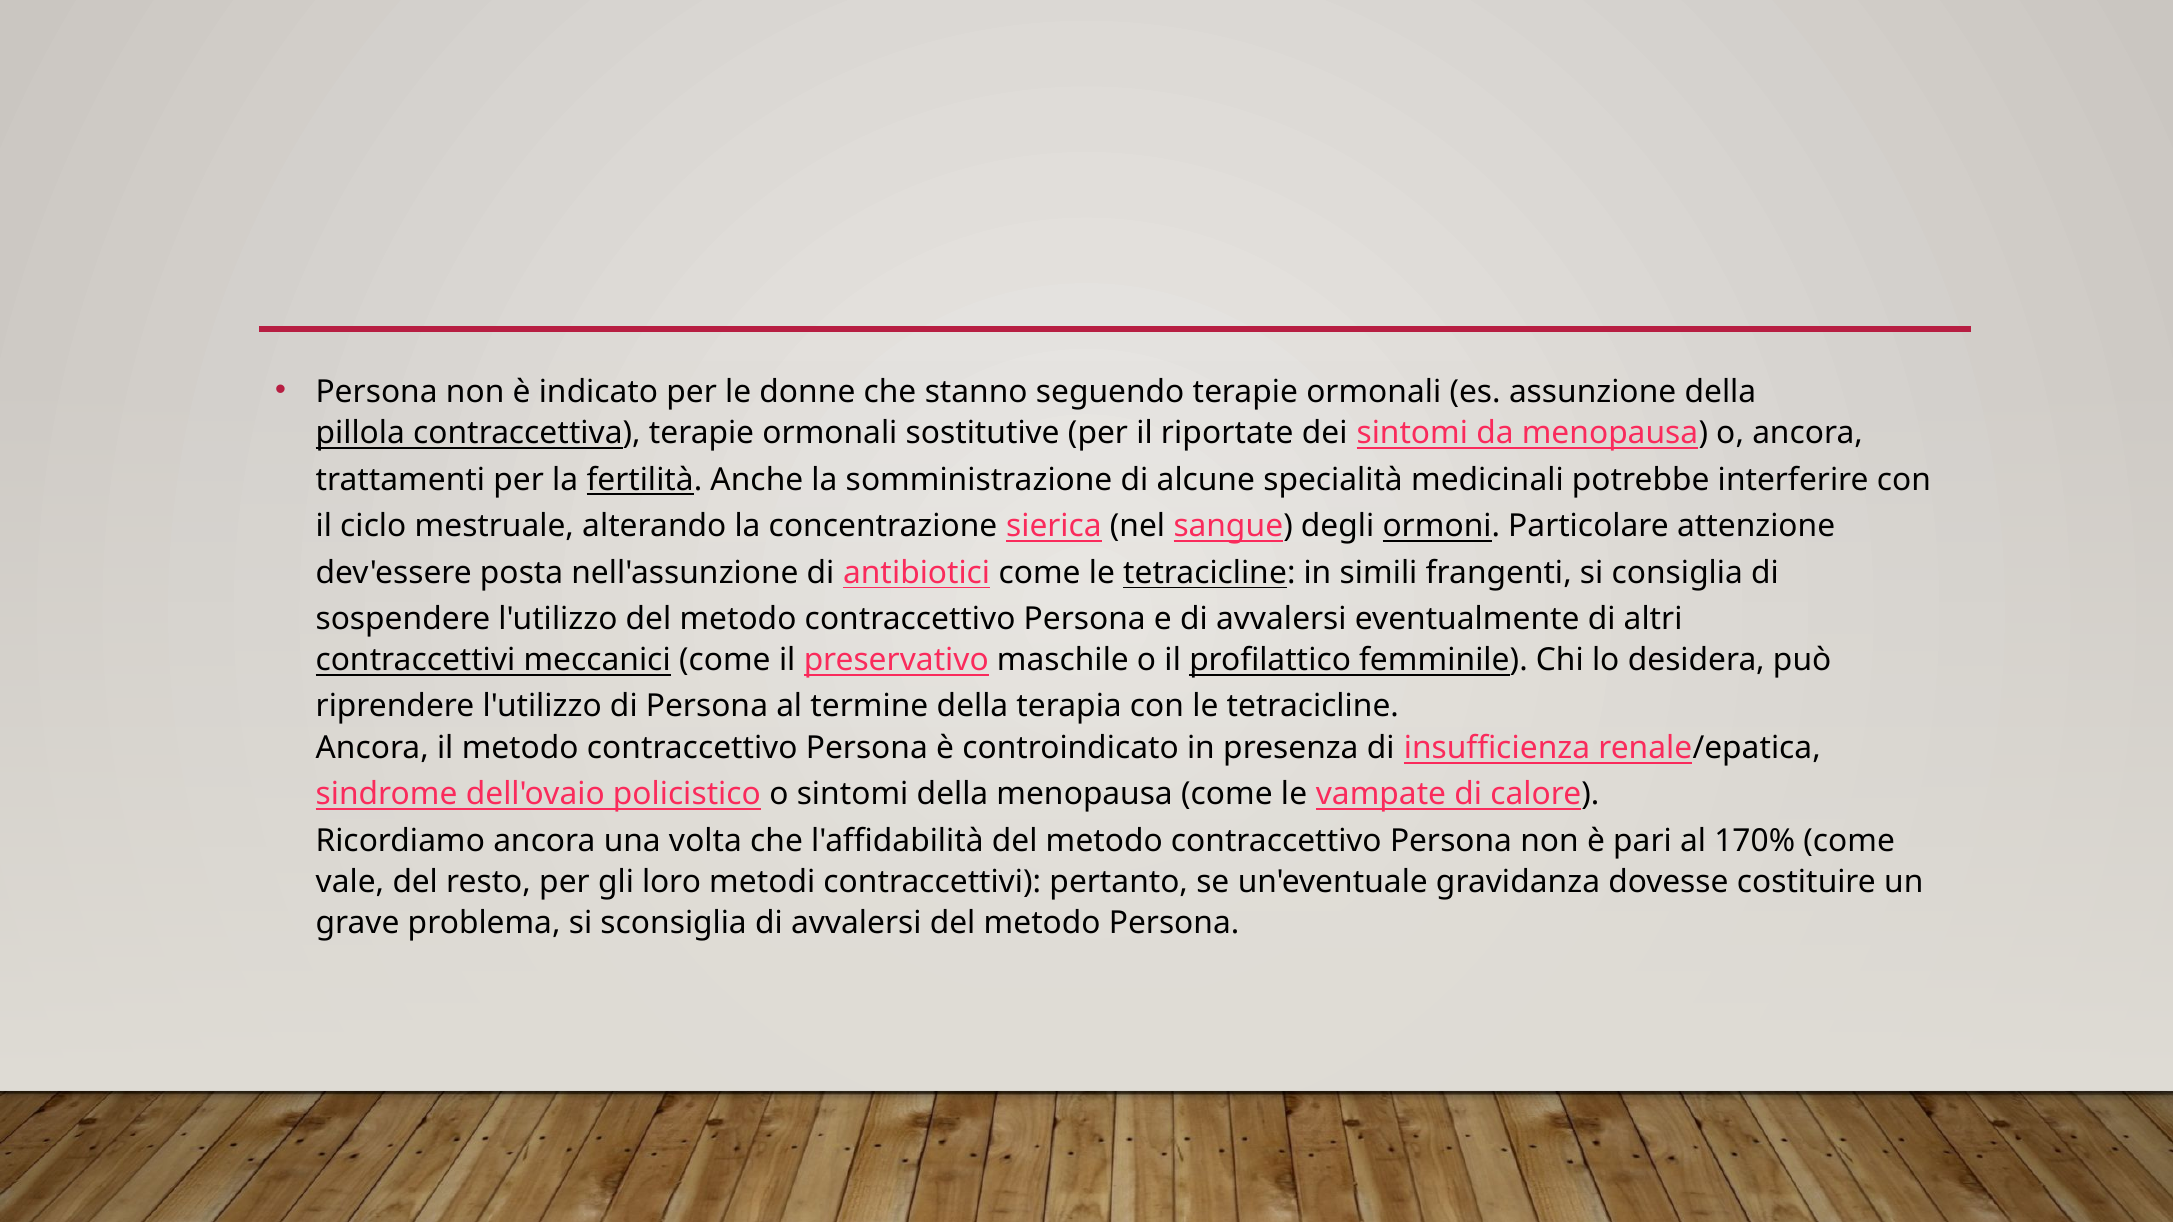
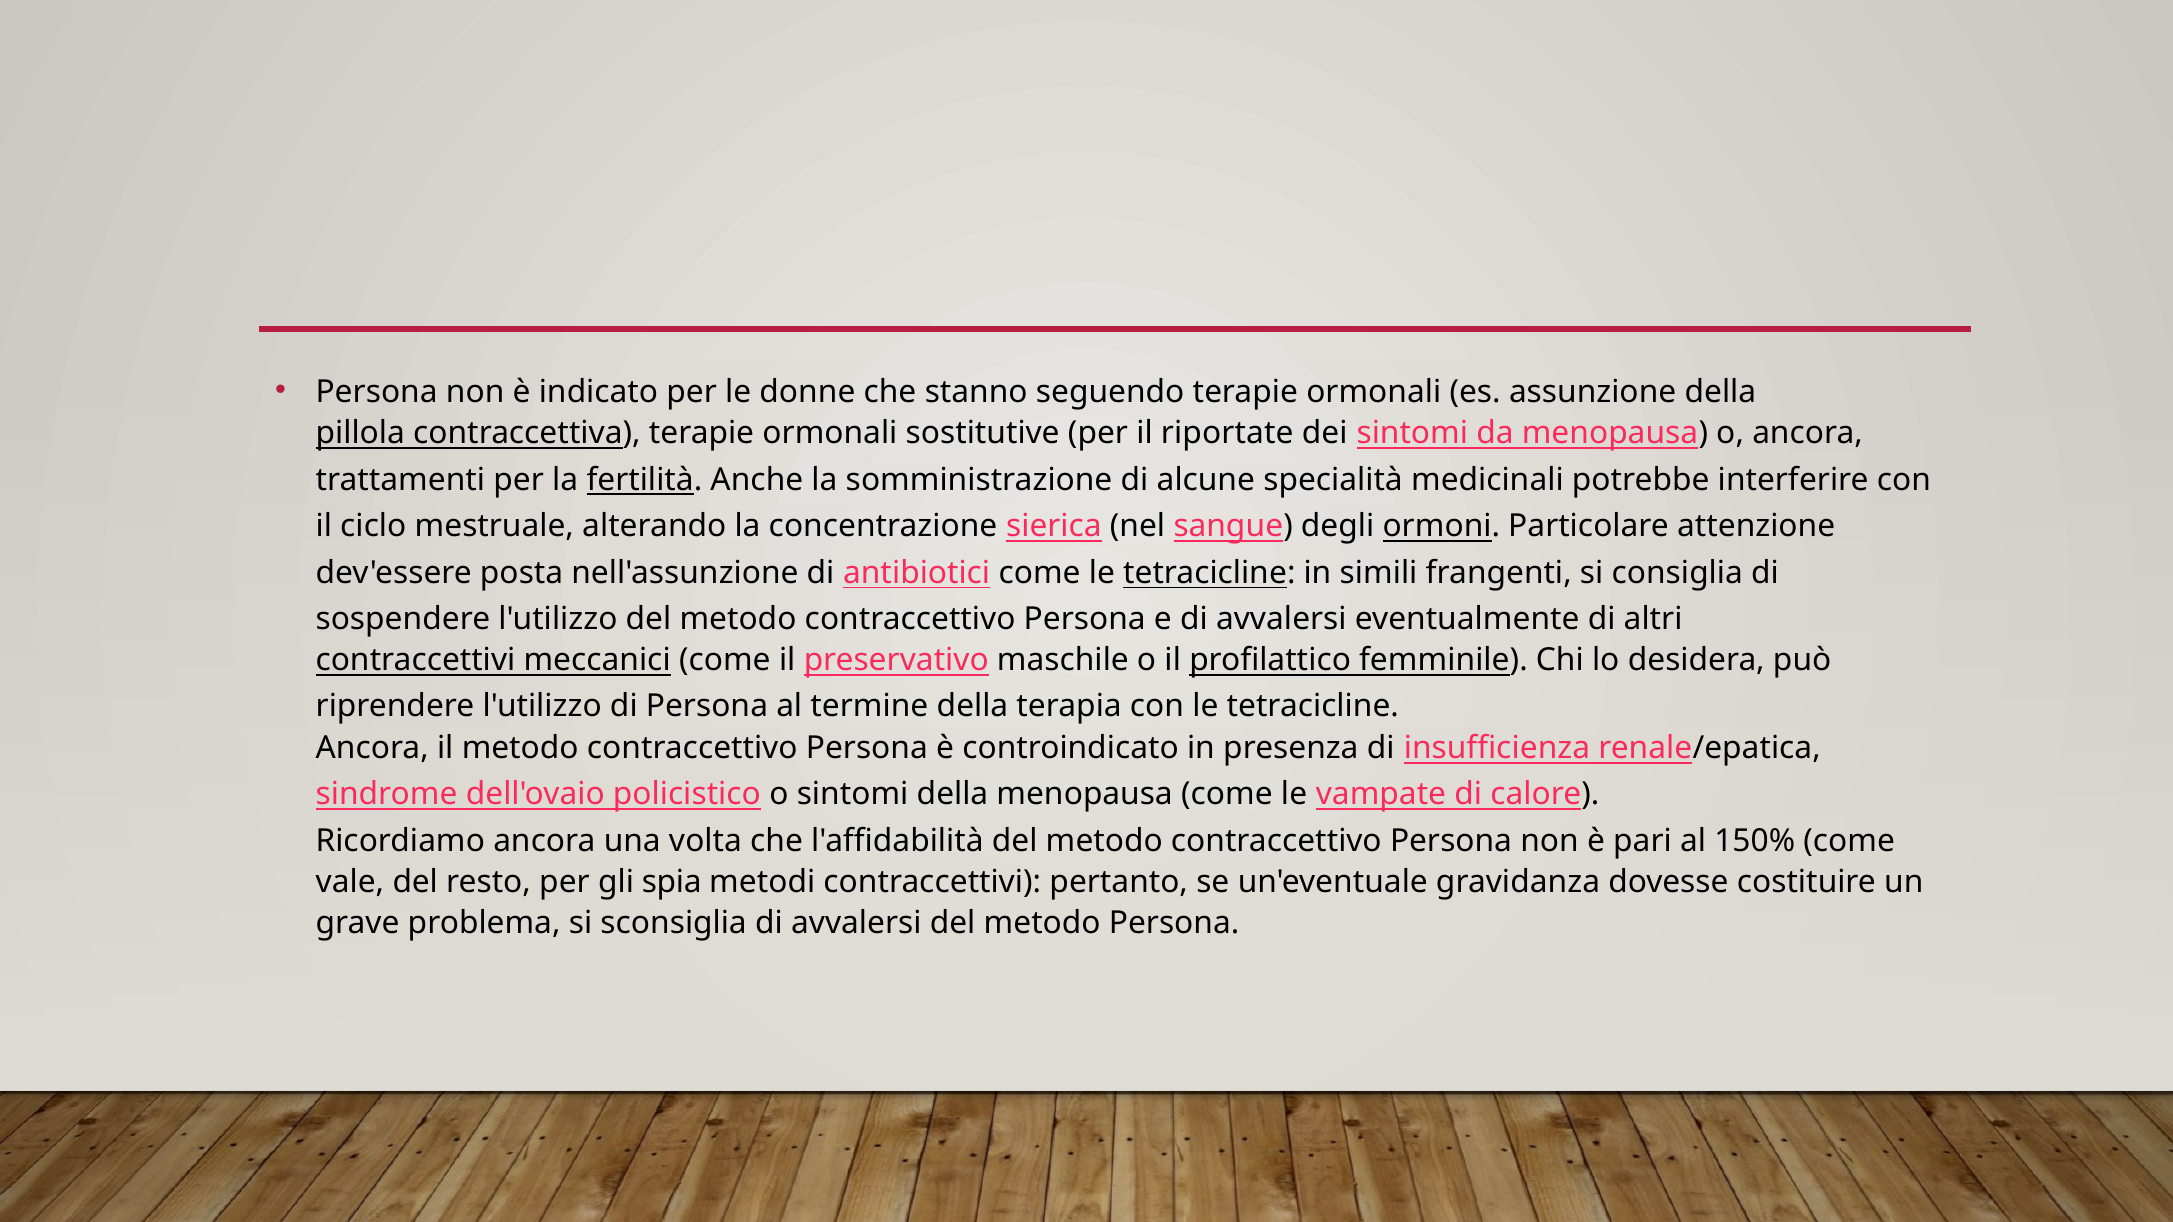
170%: 170% -> 150%
loro: loro -> spia
